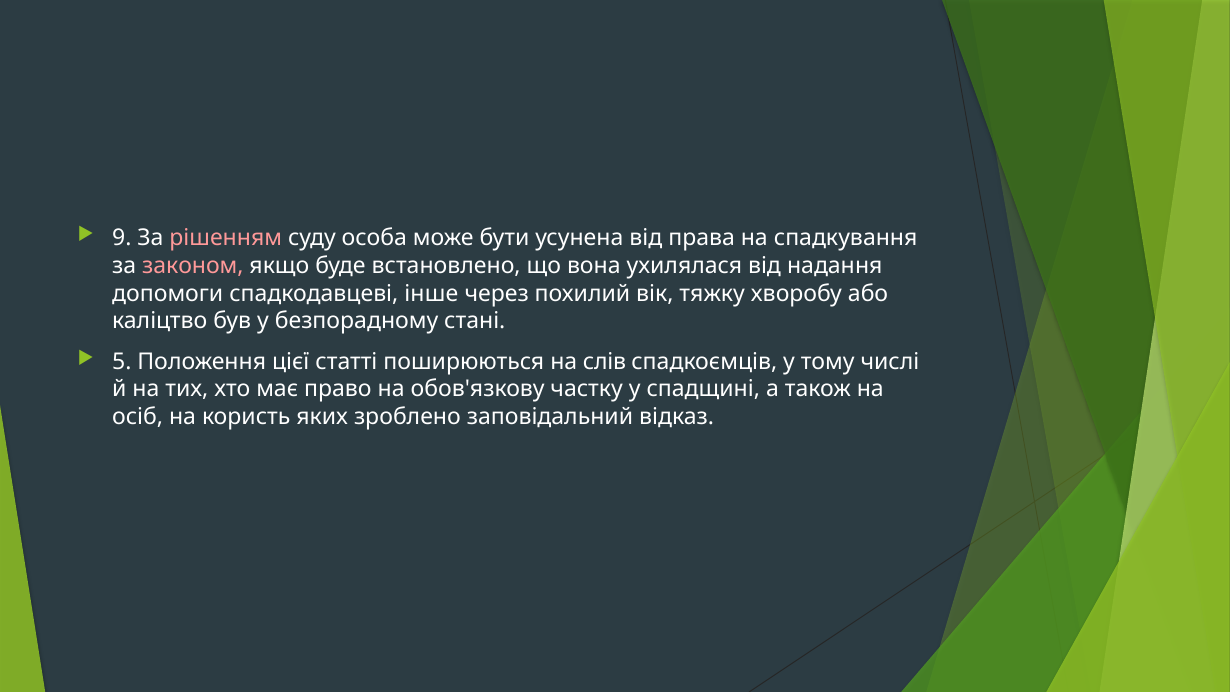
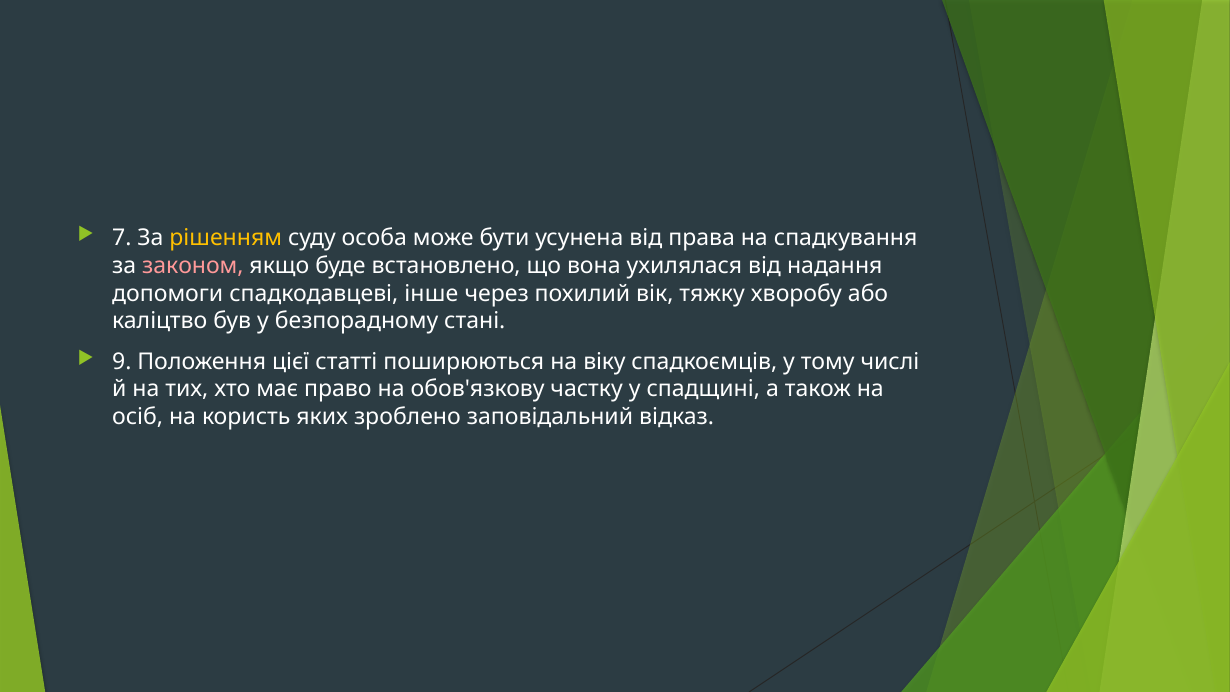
9: 9 -> 7
рішенням colour: pink -> yellow
5: 5 -> 9
слів: слів -> віку
